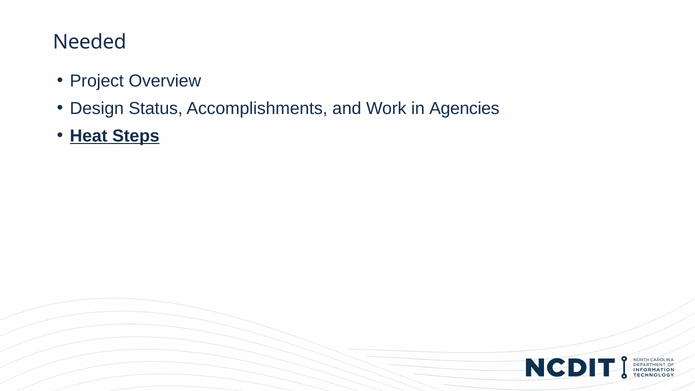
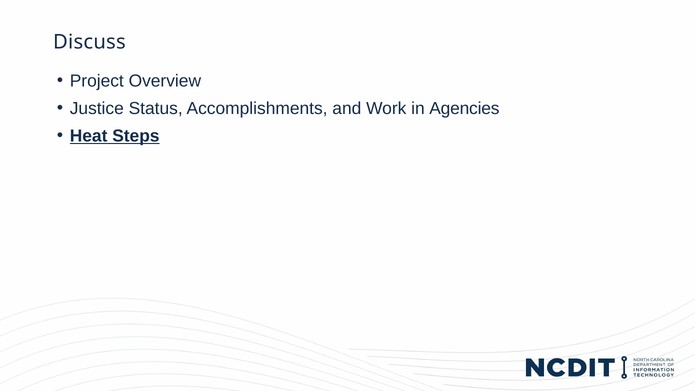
Needed: Needed -> Discuss
Design: Design -> Justice
